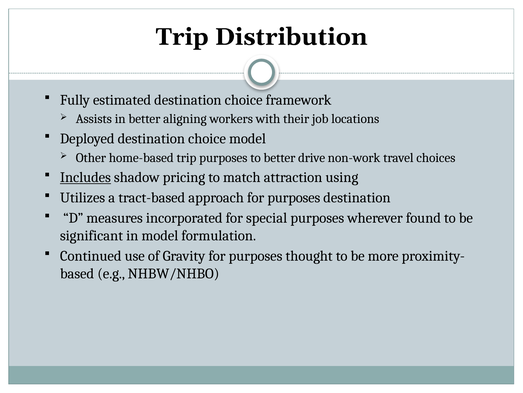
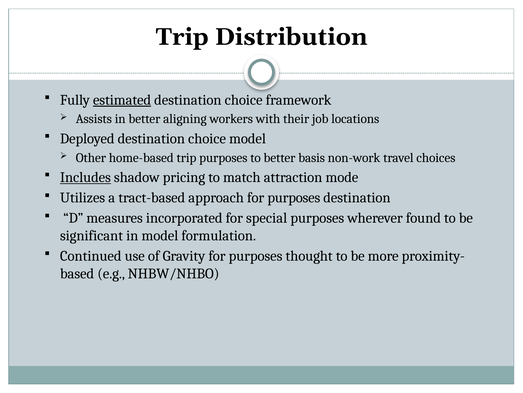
estimated underline: none -> present
drive: drive -> basis
using: using -> mode
